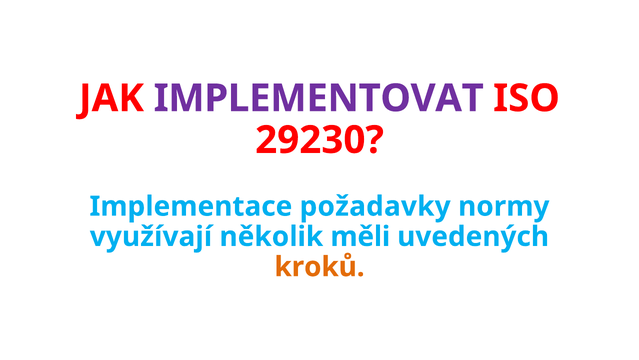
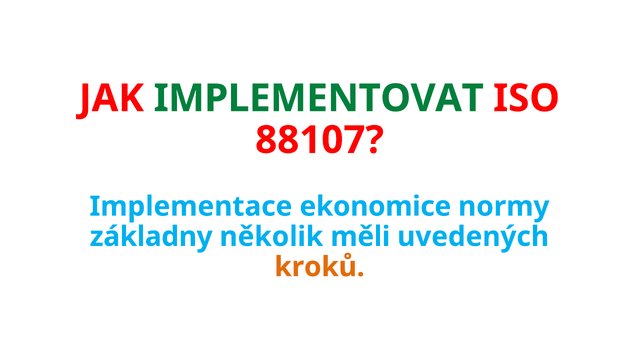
IMPLEMENTOVAT colour: purple -> green
29230: 29230 -> 88107
požadavky: požadavky -> ekonomice
využívají: využívají -> základny
